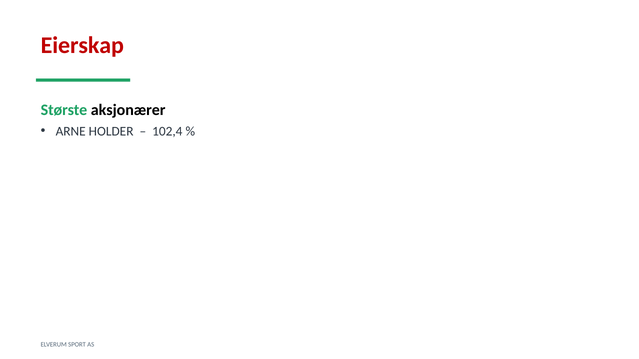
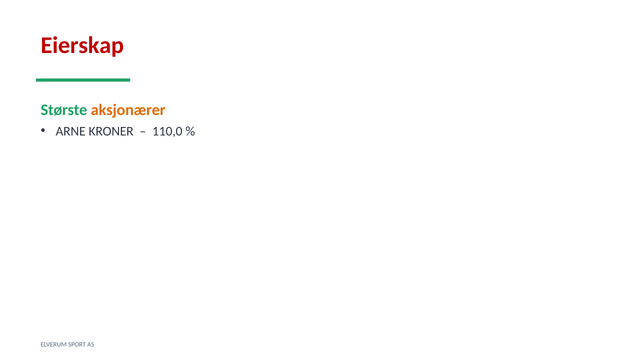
aksjonærer colour: black -> orange
HOLDER: HOLDER -> KRONER
102,4: 102,4 -> 110,0
